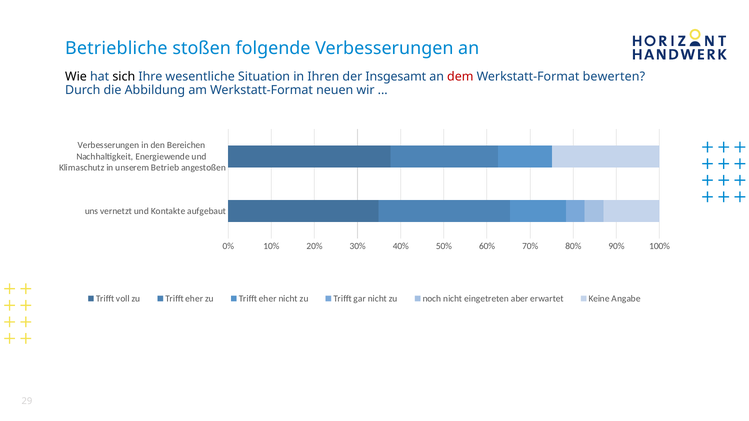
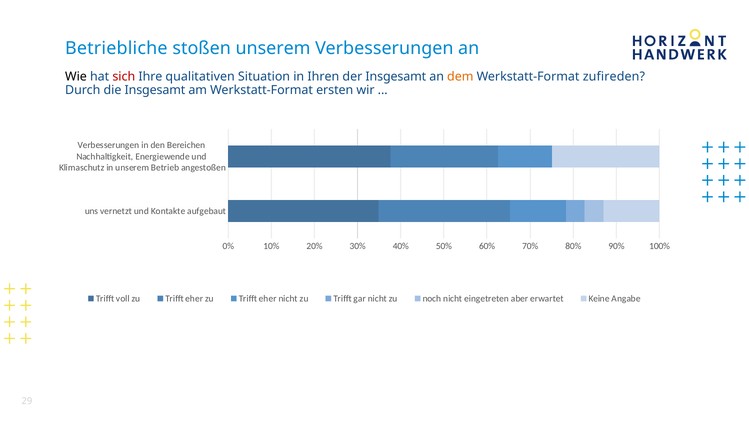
stoßen folgende: folgende -> unserem
sich colour: black -> red
wesentliche: wesentliche -> qualitativen
dem colour: red -> orange
bewerten: bewerten -> zufireden
die Abbildung: Abbildung -> Insgesamt
neuen: neuen -> ersten
